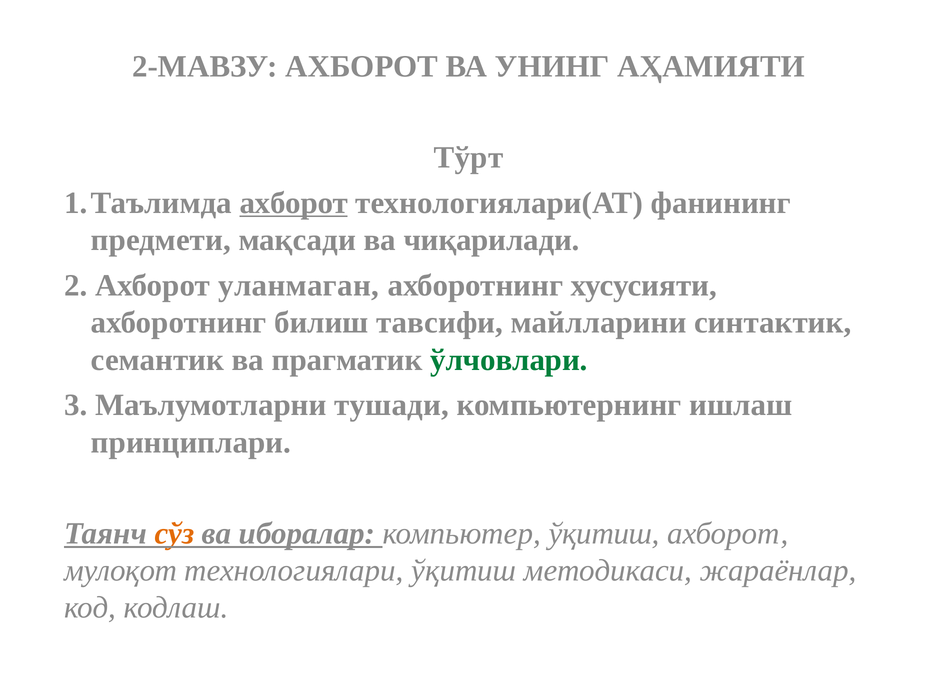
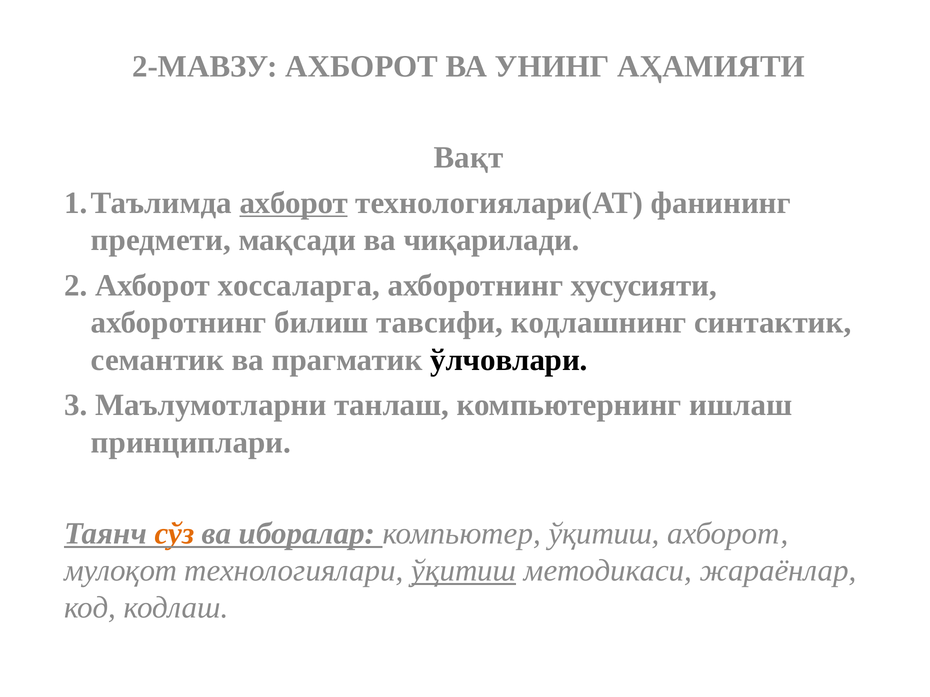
Тўрт: Тўрт -> Вақт
уланмаган: уланмаган -> хоссаларга
майлларини: майлларини -> кодлашнинг
ўлчовлари colour: green -> black
тушади: тушади -> танлаш
ўқитиш at (464, 571) underline: none -> present
